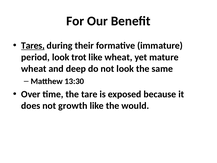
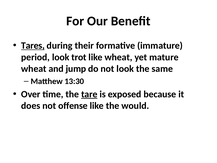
deep: deep -> jump
tare underline: none -> present
growth: growth -> offense
